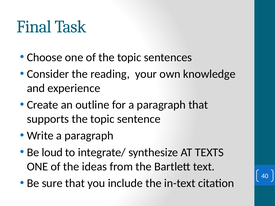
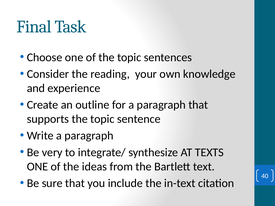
loud: loud -> very
